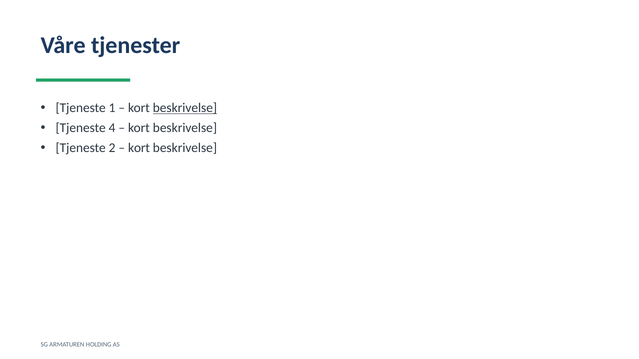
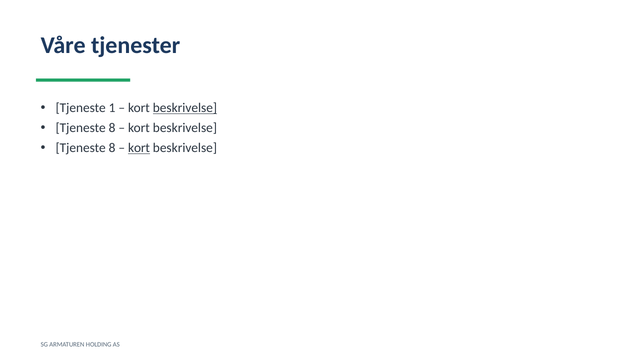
4 at (112, 128): 4 -> 8
2 at (112, 148): 2 -> 8
kort at (139, 148) underline: none -> present
